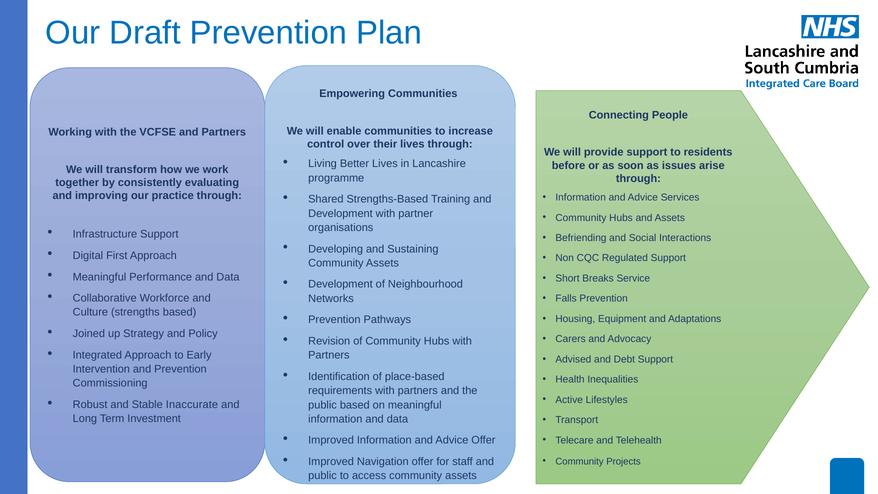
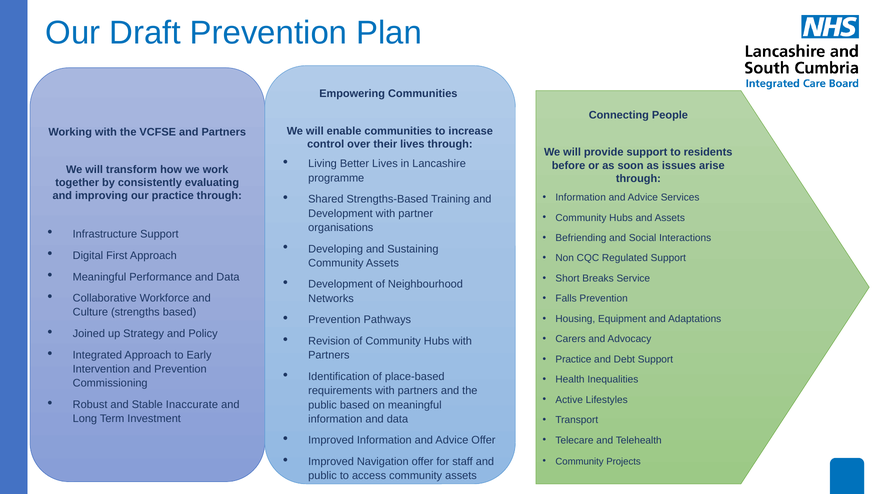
Advised at (573, 359): Advised -> Practice
